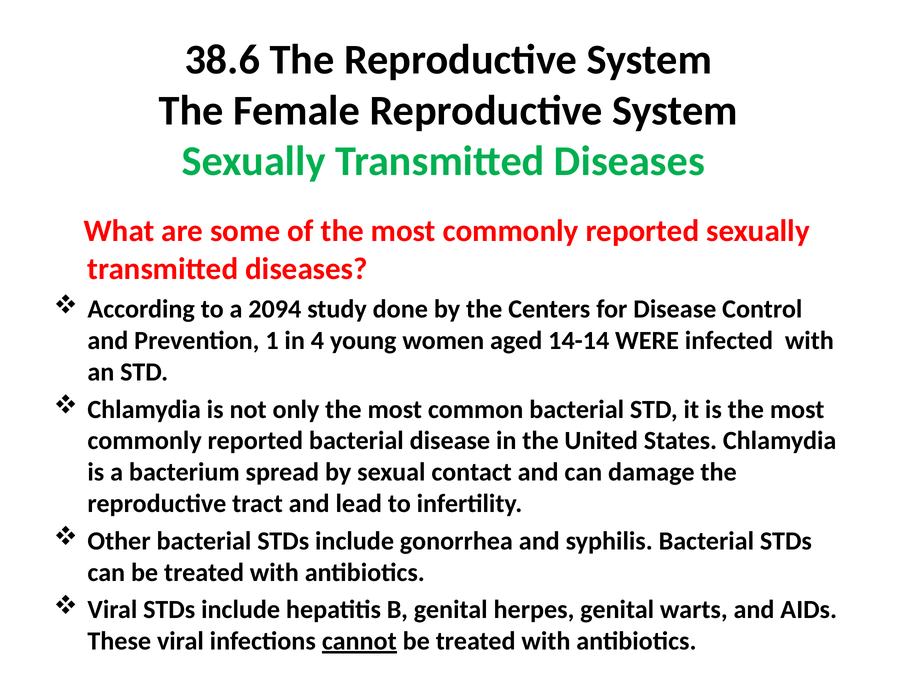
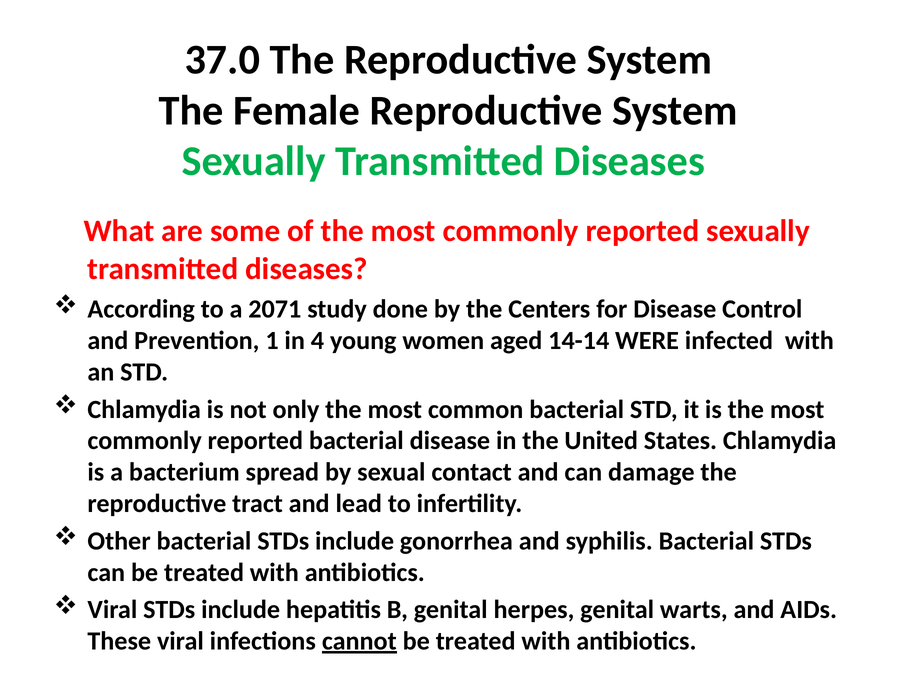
38.6: 38.6 -> 37.0
2094: 2094 -> 2071
